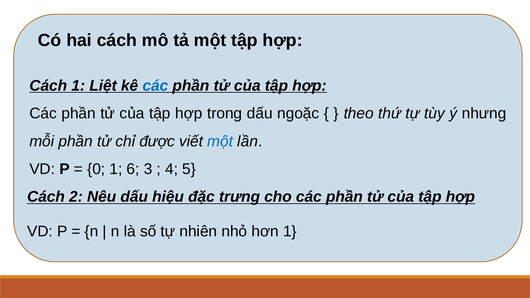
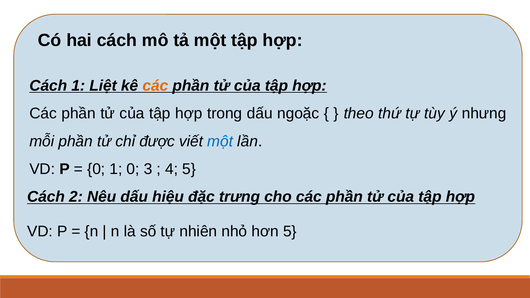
các at (155, 86) colour: blue -> orange
1 6: 6 -> 0
hơn 1: 1 -> 5
